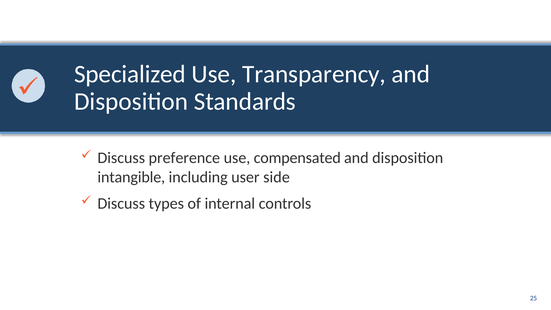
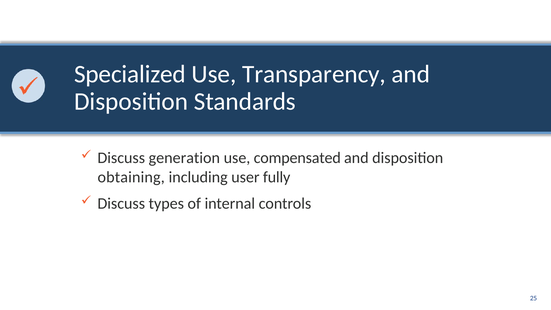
preference: preference -> generation
intangible: intangible -> obtaining
side: side -> fully
